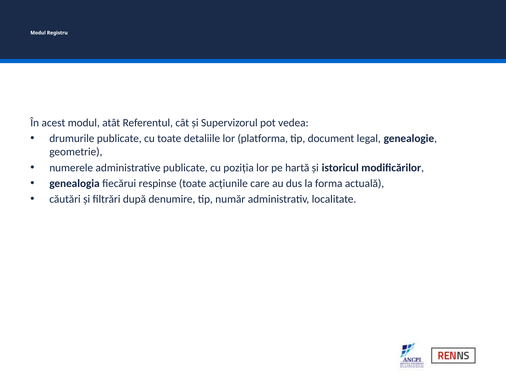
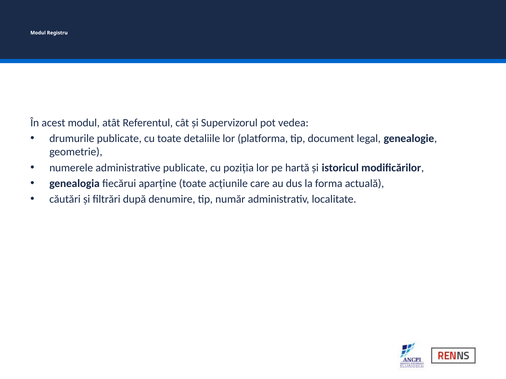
respinse: respinse -> aparține
